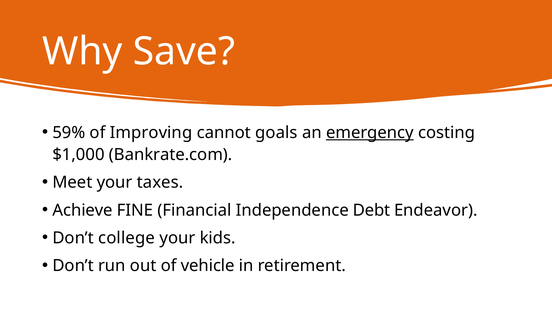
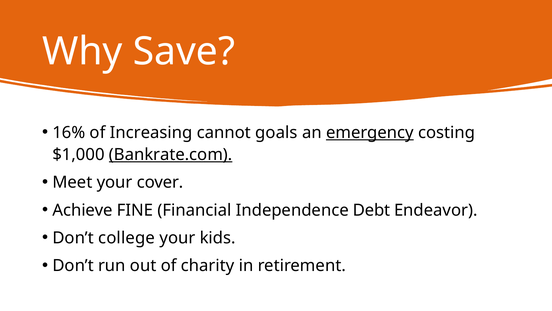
59%: 59% -> 16%
Improving: Improving -> Increasing
Bankrate.com underline: none -> present
taxes: taxes -> cover
vehicle: vehicle -> charity
